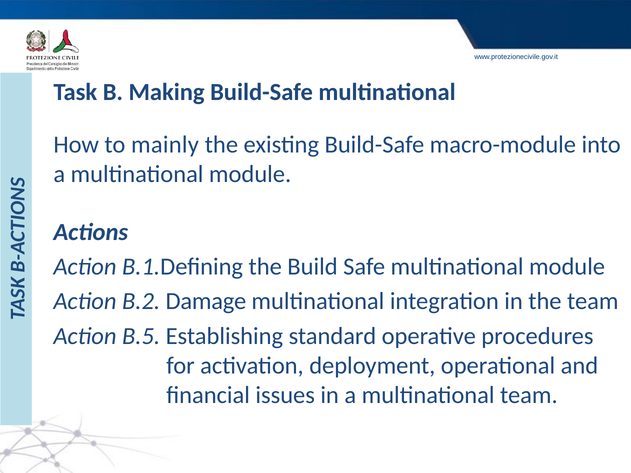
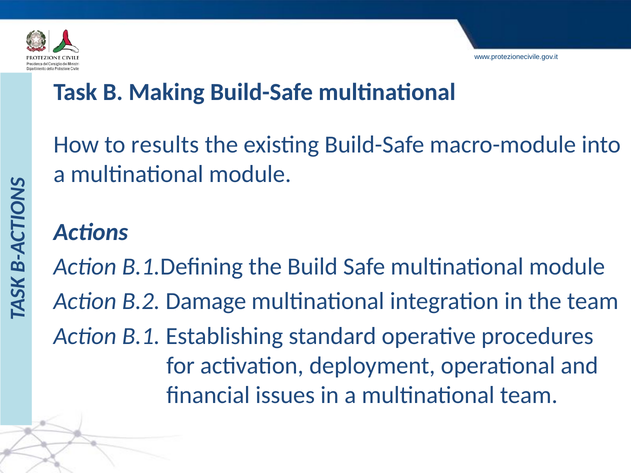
mainly: mainly -> results
B.5: B.5 -> B.1
